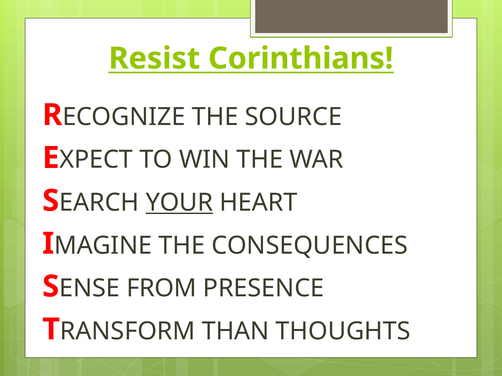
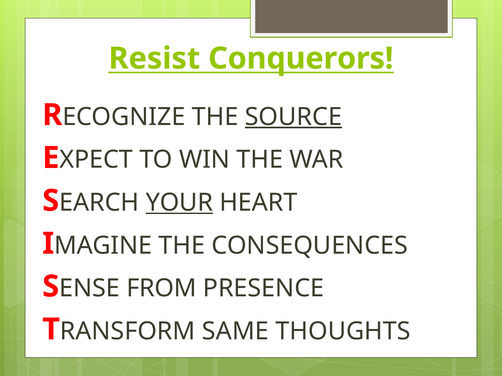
Corinthians: Corinthians -> Conquerors
SOURCE underline: none -> present
THAN: THAN -> SAME
